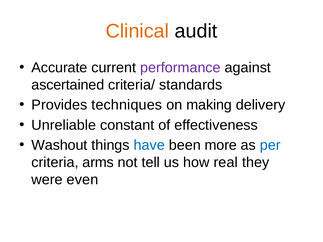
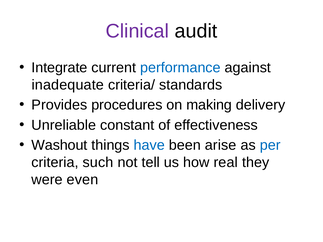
Clinical colour: orange -> purple
Accurate: Accurate -> Integrate
performance colour: purple -> blue
ascertained: ascertained -> inadequate
techniques: techniques -> procedures
more: more -> arise
arms: arms -> such
